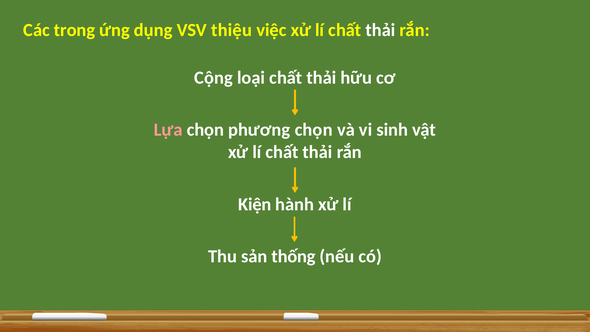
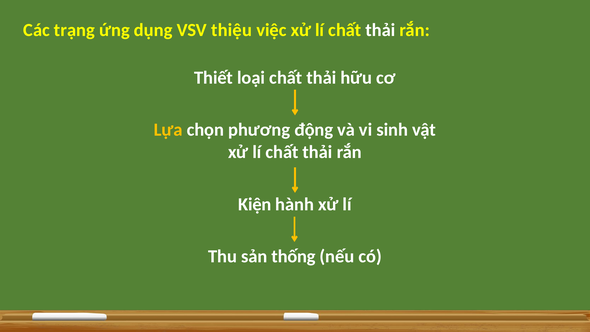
trong: trong -> trạng
Cộng: Cộng -> Thiết
Lựa colour: pink -> yellow
phương chọn: chọn -> động
